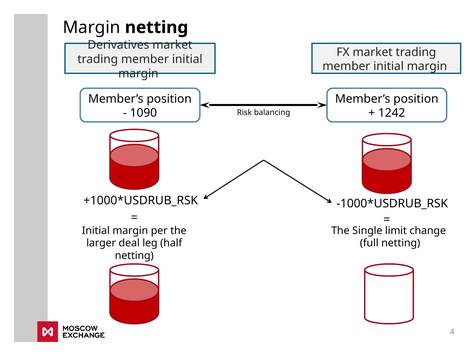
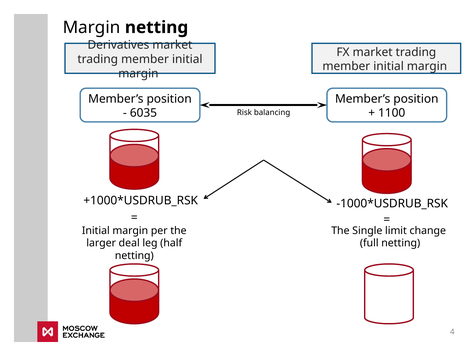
1090: 1090 -> 6035
1242: 1242 -> 1100
